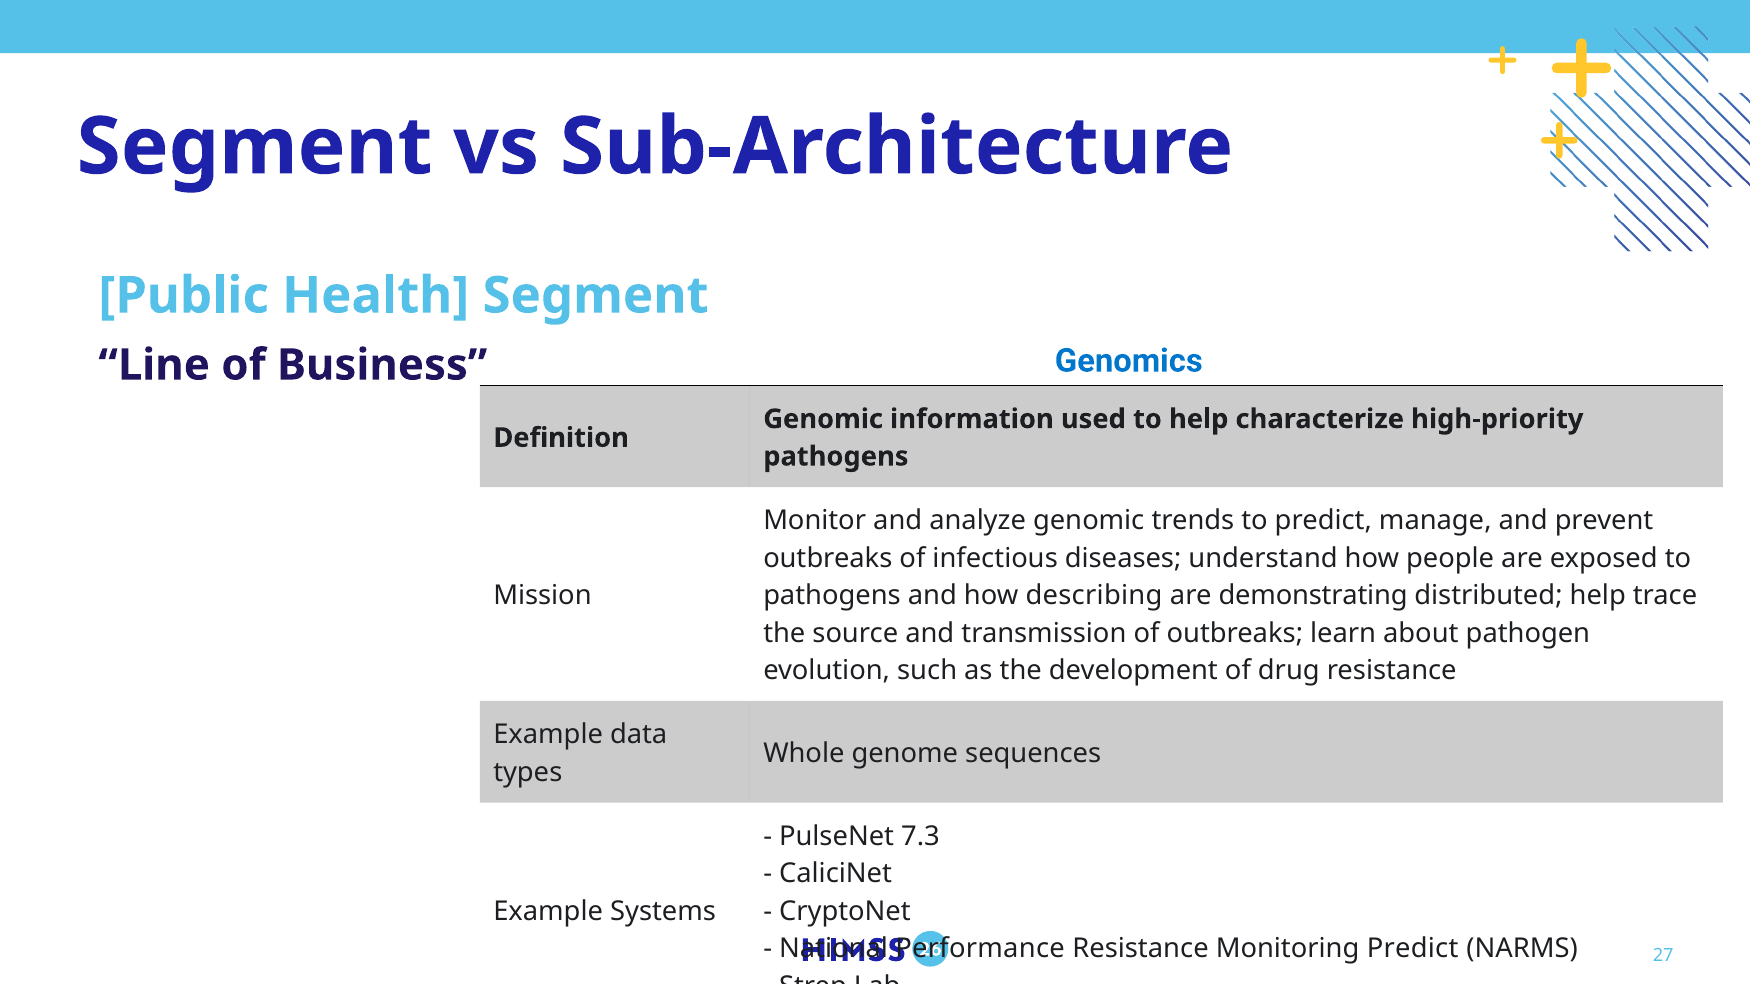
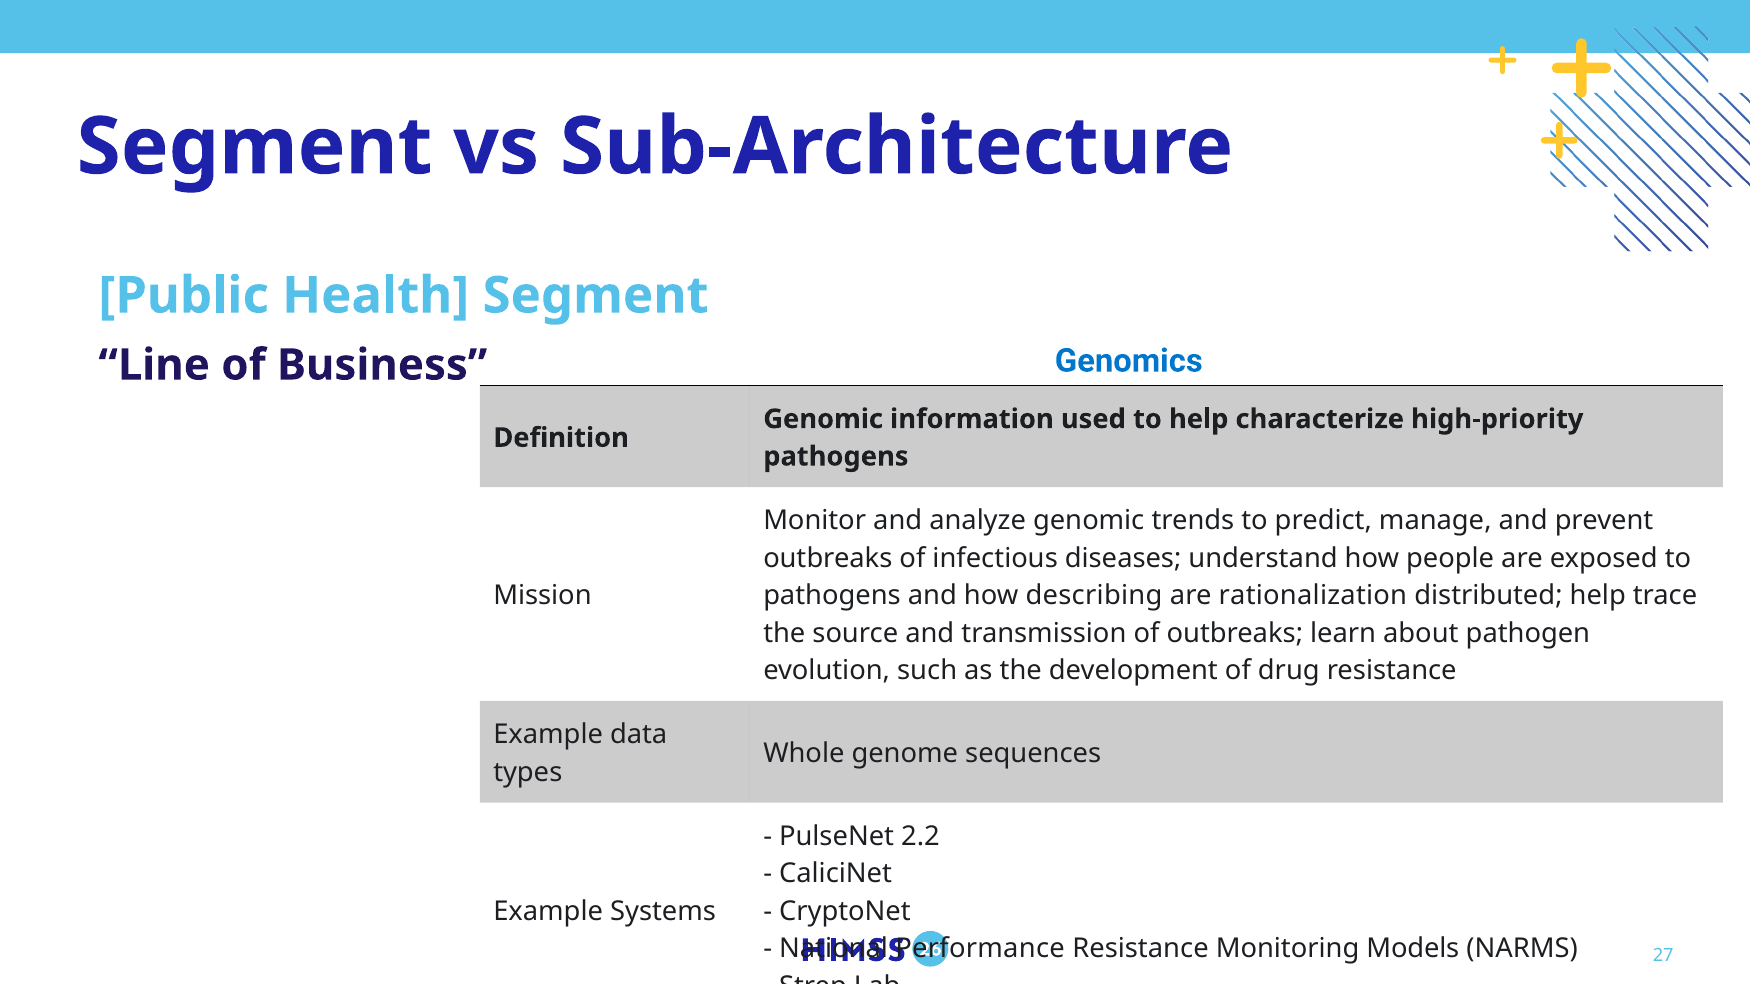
demonstrating: demonstrating -> rationalization
7.3: 7.3 -> 2.2
Monitoring Predict: Predict -> Models
